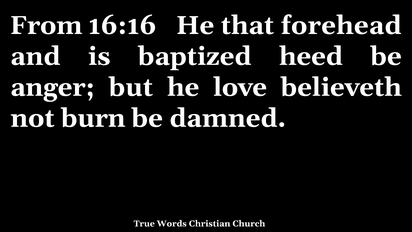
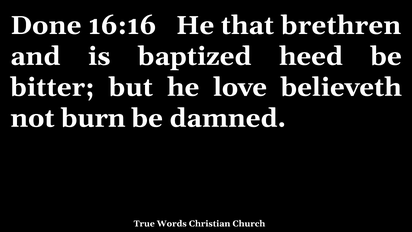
From: From -> Done
forehead: forehead -> brethren
anger: anger -> bitter
